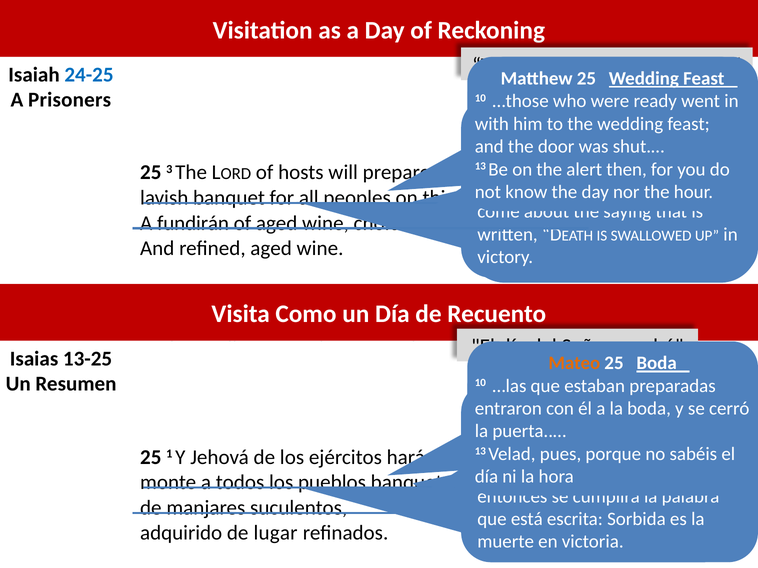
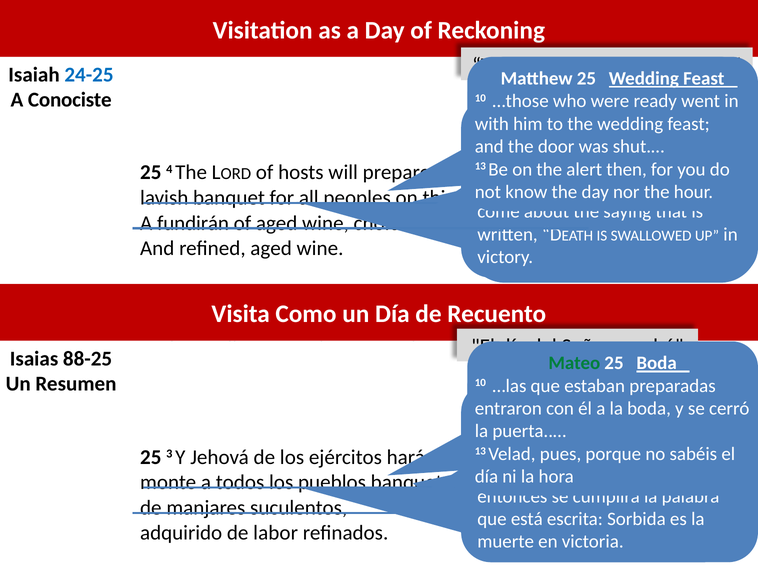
Prisoners: Prisoners -> Conociste
25 3: 3 -> 4
13-25: 13-25 -> 88-25
Mateo at (574, 363) colour: orange -> green
25 1: 1 -> 3
lugar: lugar -> labor
